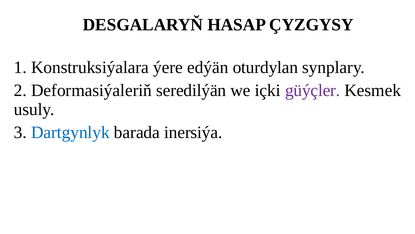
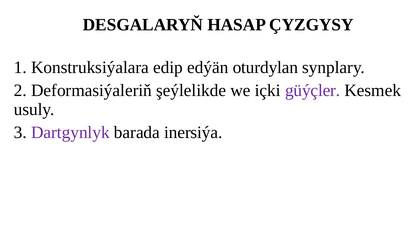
ýere: ýere -> edip
seredilýän: seredilýän -> şeýlelikde
Dartgynlyk colour: blue -> purple
